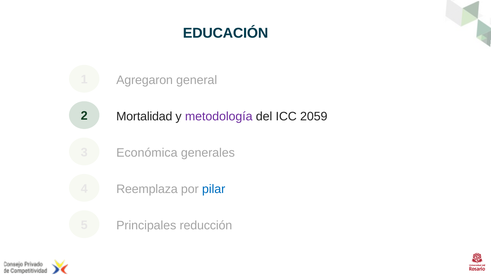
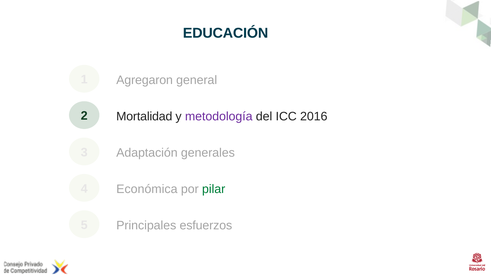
2059: 2059 -> 2016
Económica: Económica -> Adaptación
Reemplaza: Reemplaza -> Económica
pilar colour: blue -> green
reducción: reducción -> esfuerzos
